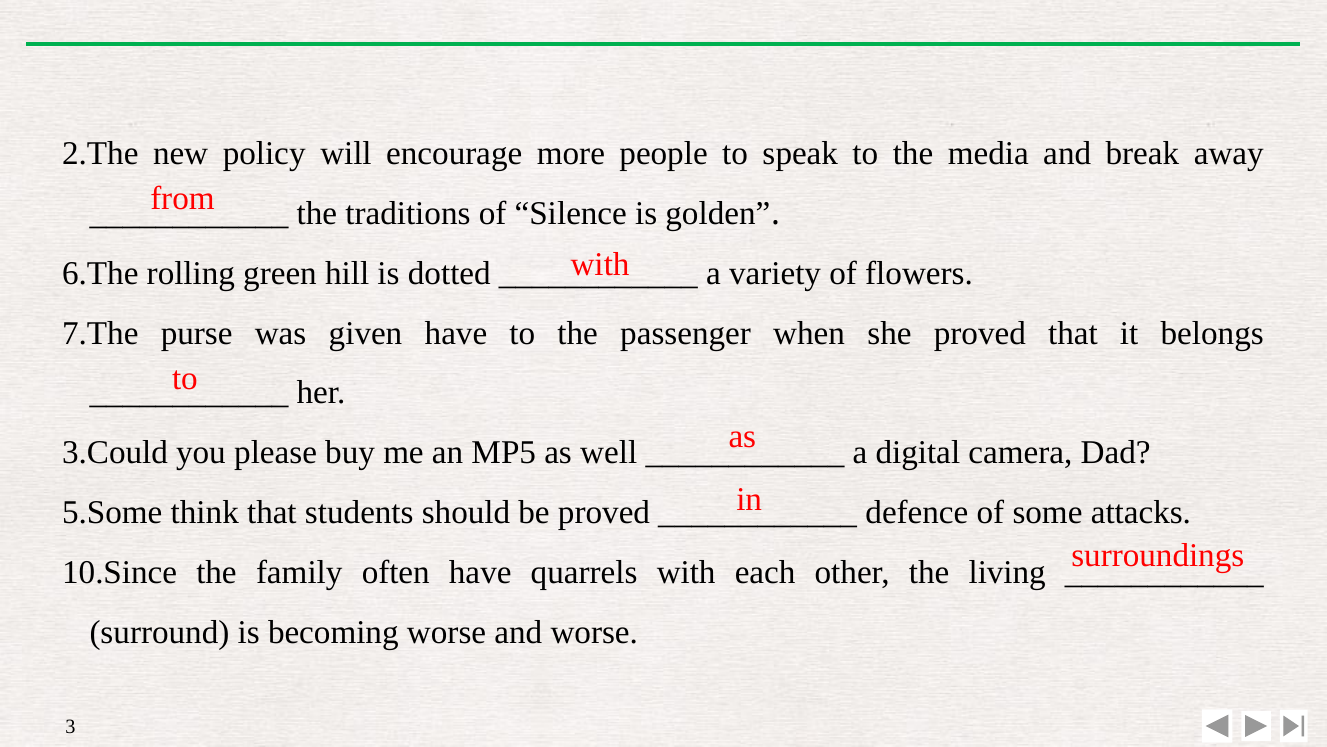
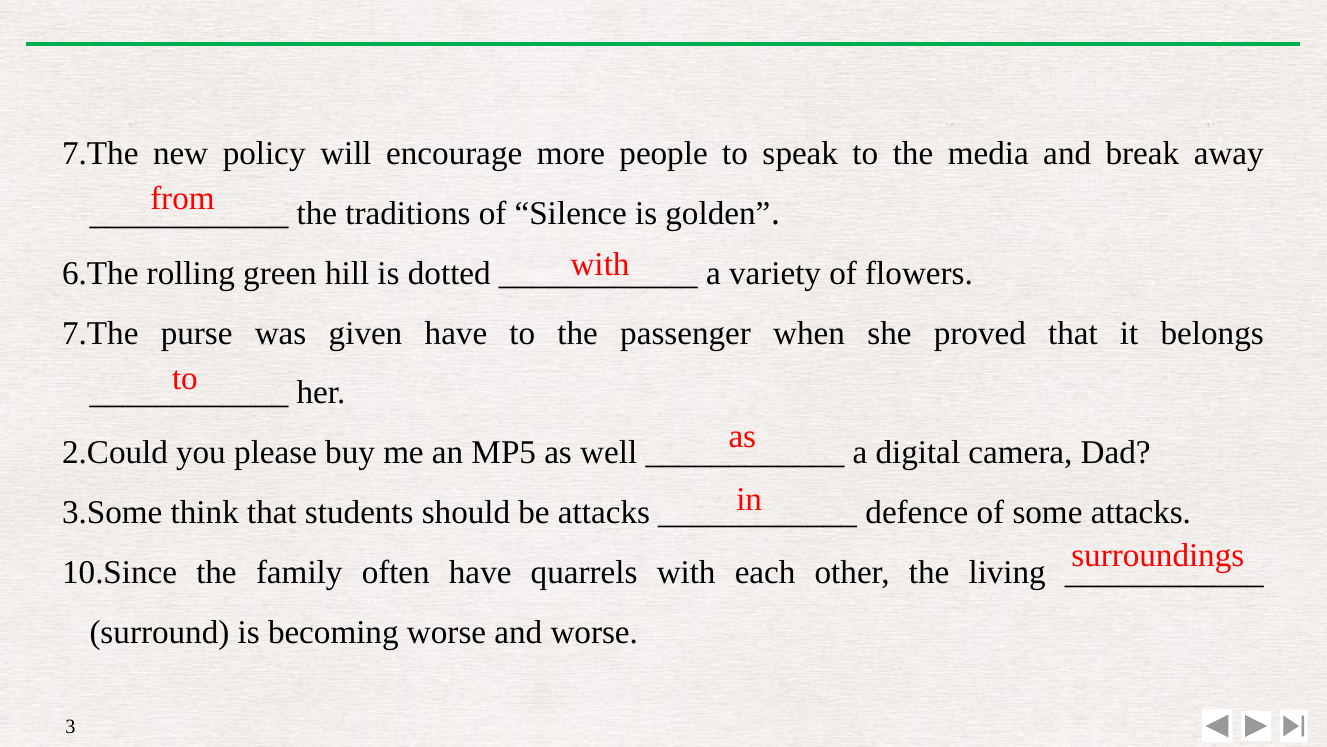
2.The at (100, 154): 2.The -> 7.The
3.Could: 3.Could -> 2.Could
5.Some: 5.Some -> 3.Some
be proved: proved -> attacks
